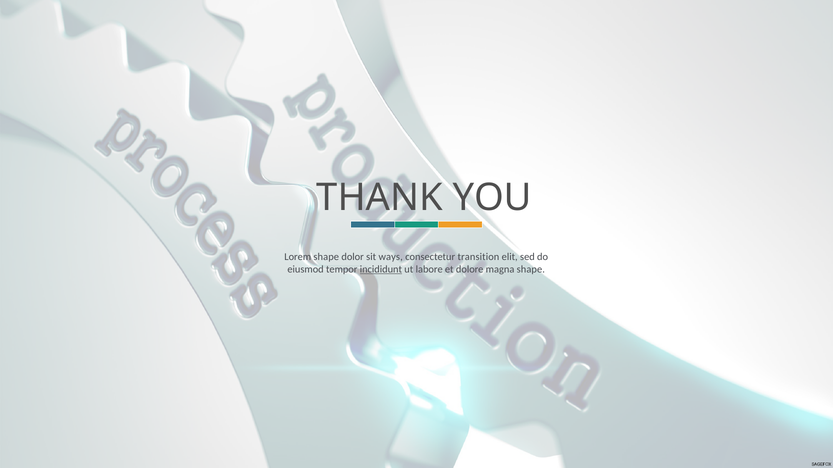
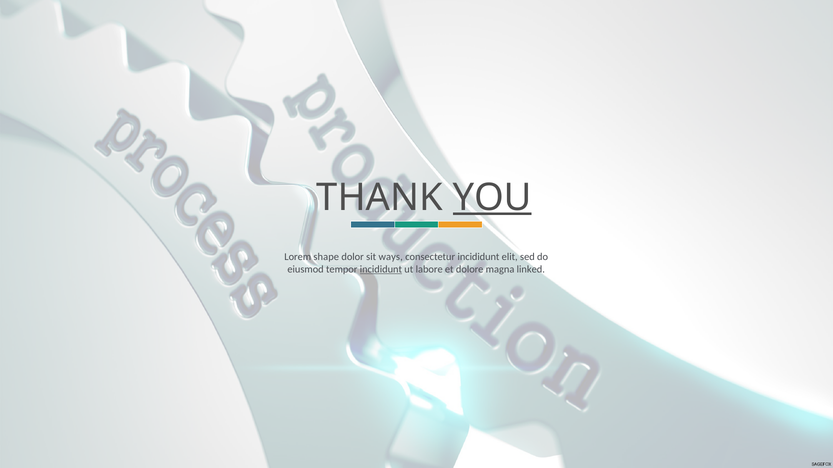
YOU underline: none -> present
consectetur transition: transition -> incididunt
magna shape: shape -> linked
